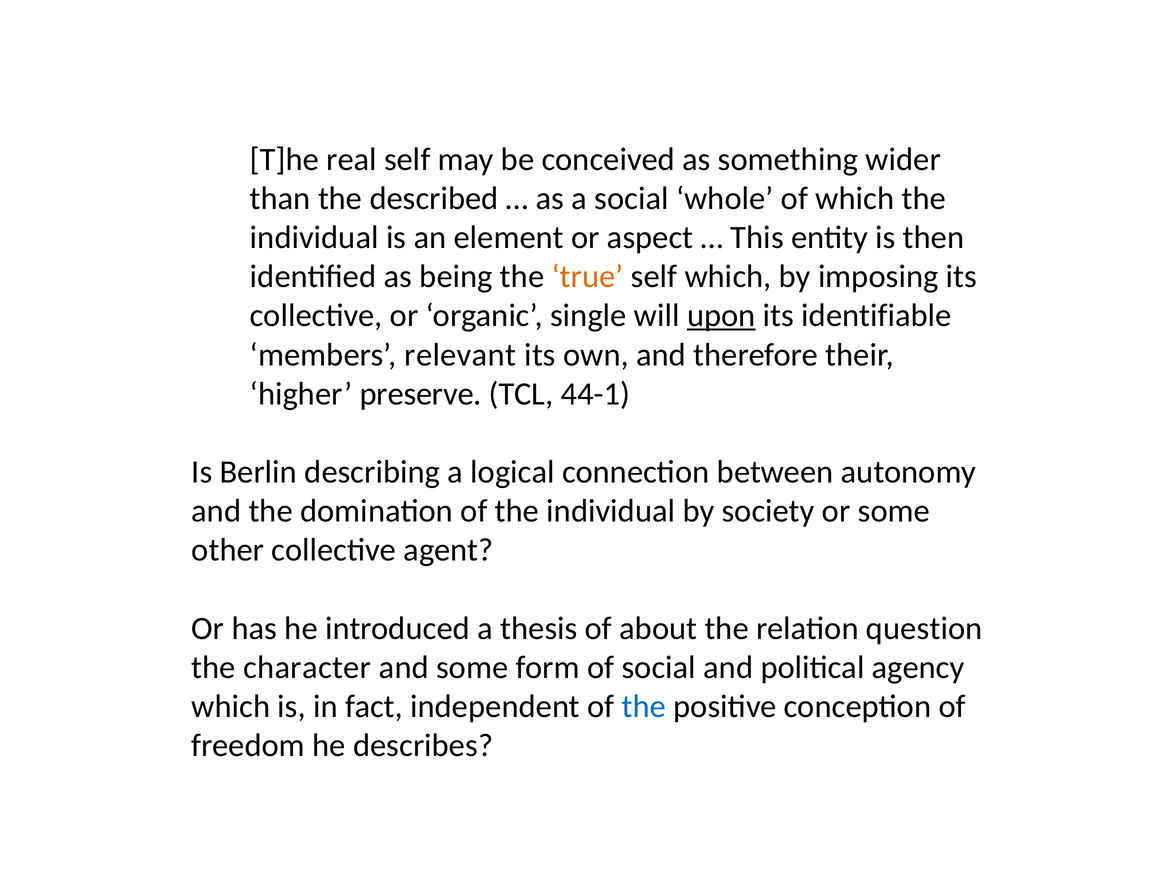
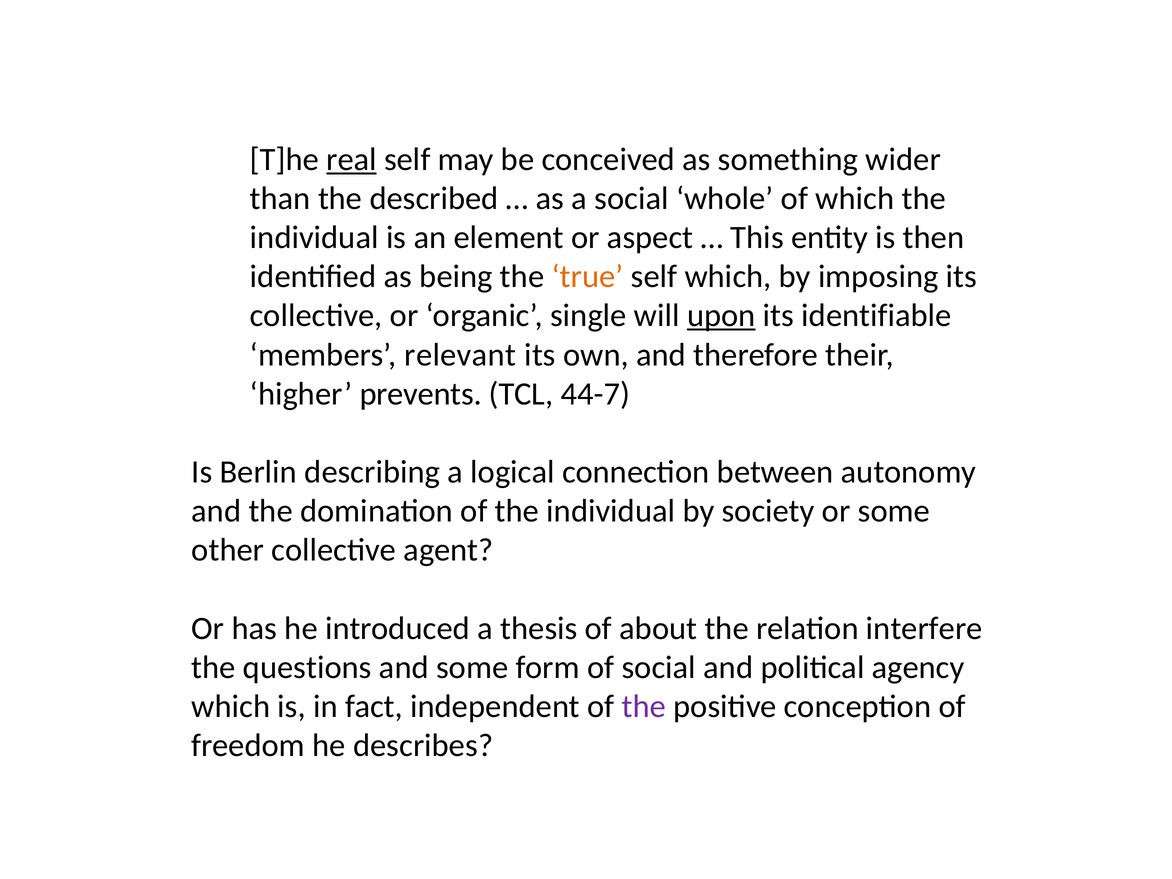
real underline: none -> present
preserve: preserve -> prevents
44-1: 44-1 -> 44-7
question: question -> interfere
character: character -> questions
the at (644, 707) colour: blue -> purple
